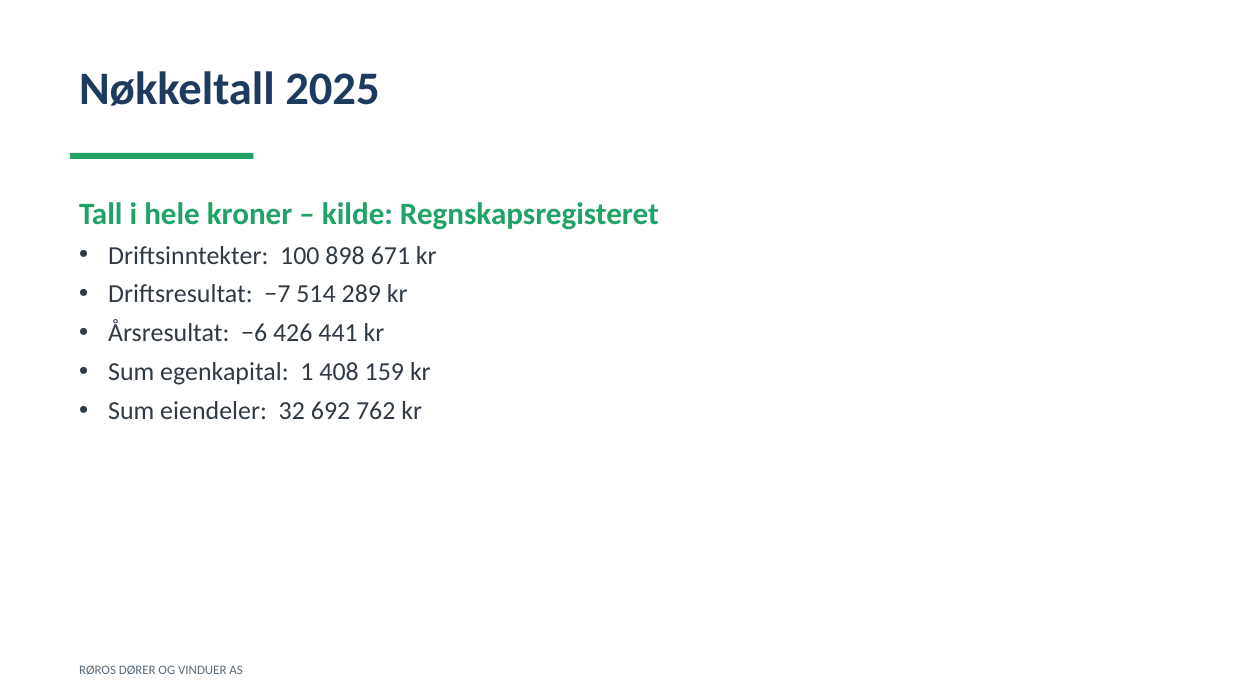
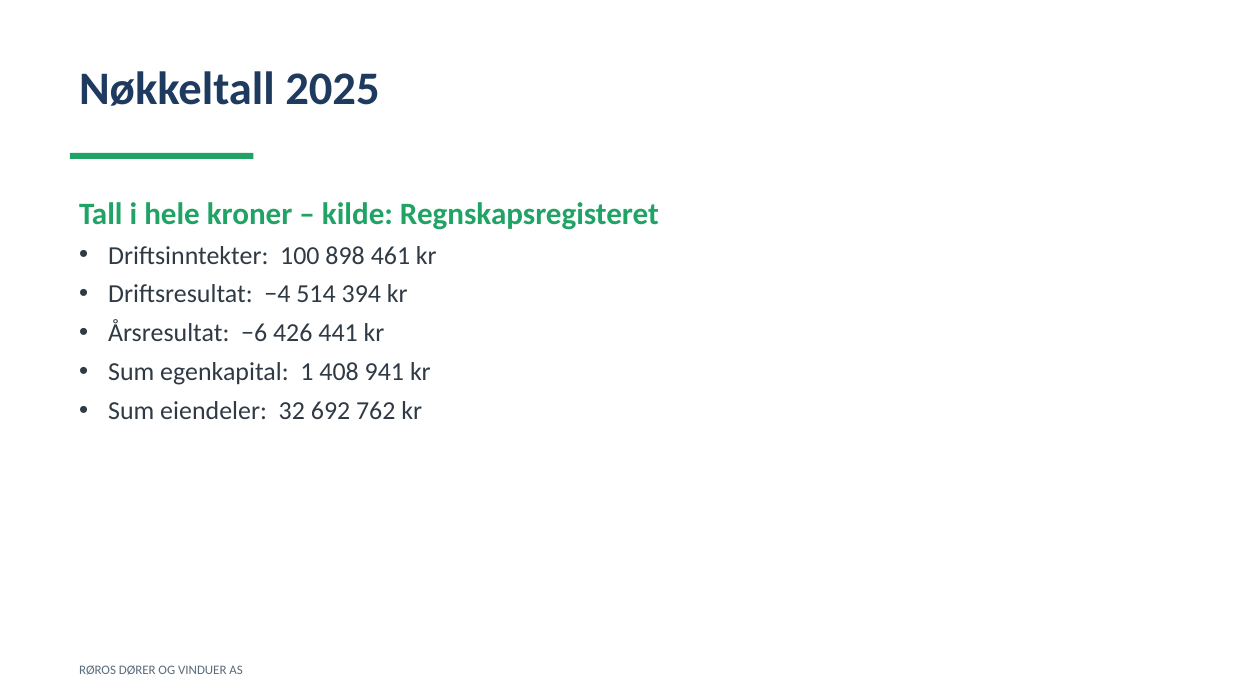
671: 671 -> 461
−7: −7 -> −4
289: 289 -> 394
159: 159 -> 941
